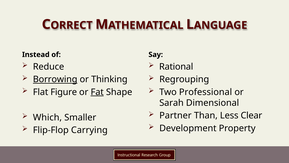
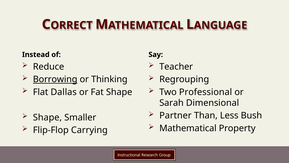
Rational: Rational -> Teacher
Figure: Figure -> Dallas
Fat underline: present -> none
Clear: Clear -> Bush
Which at (47, 117): Which -> Shape
Development: Development -> Mathematical
